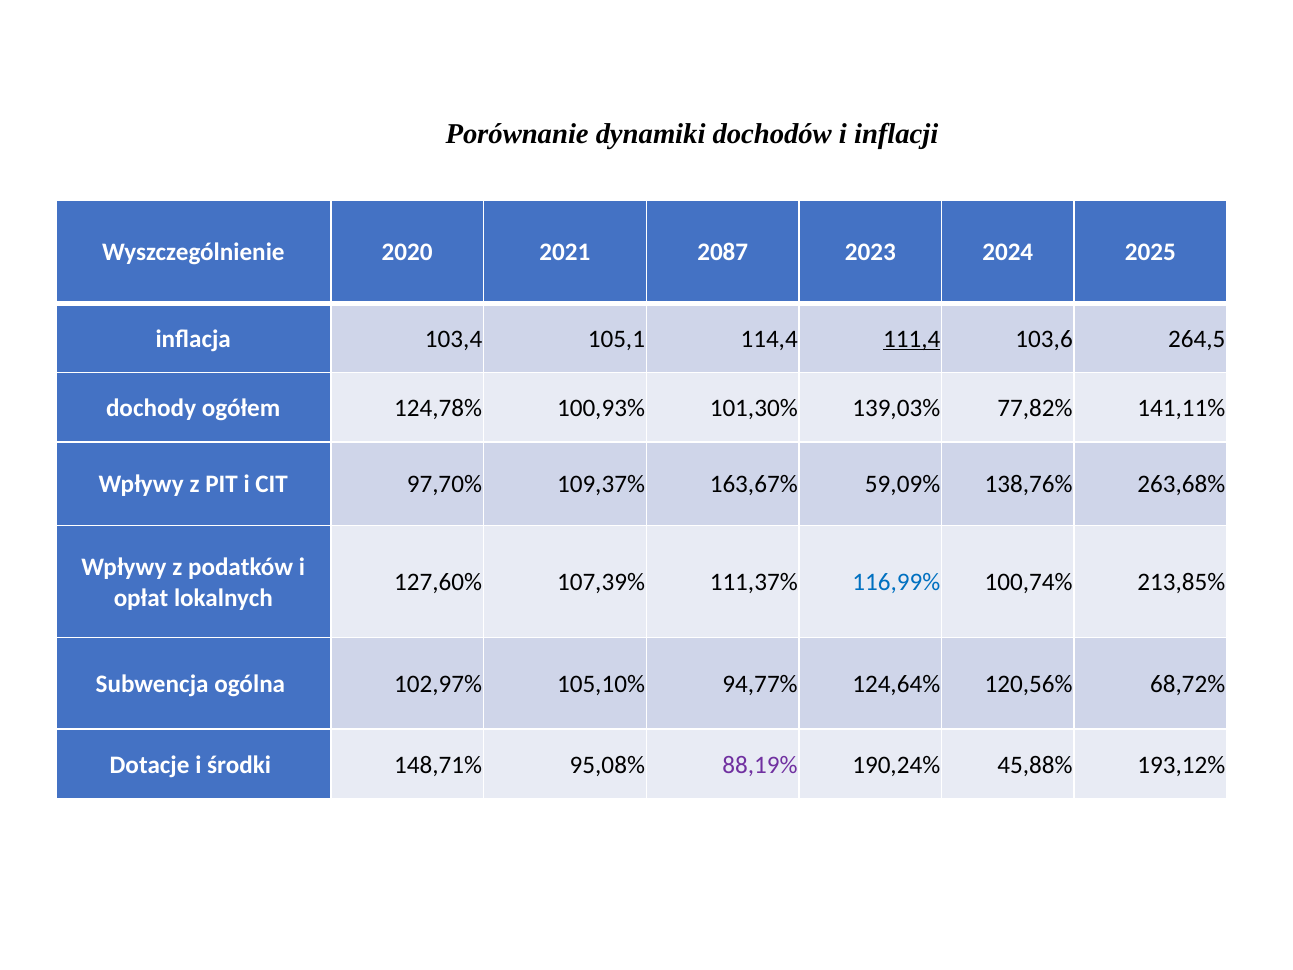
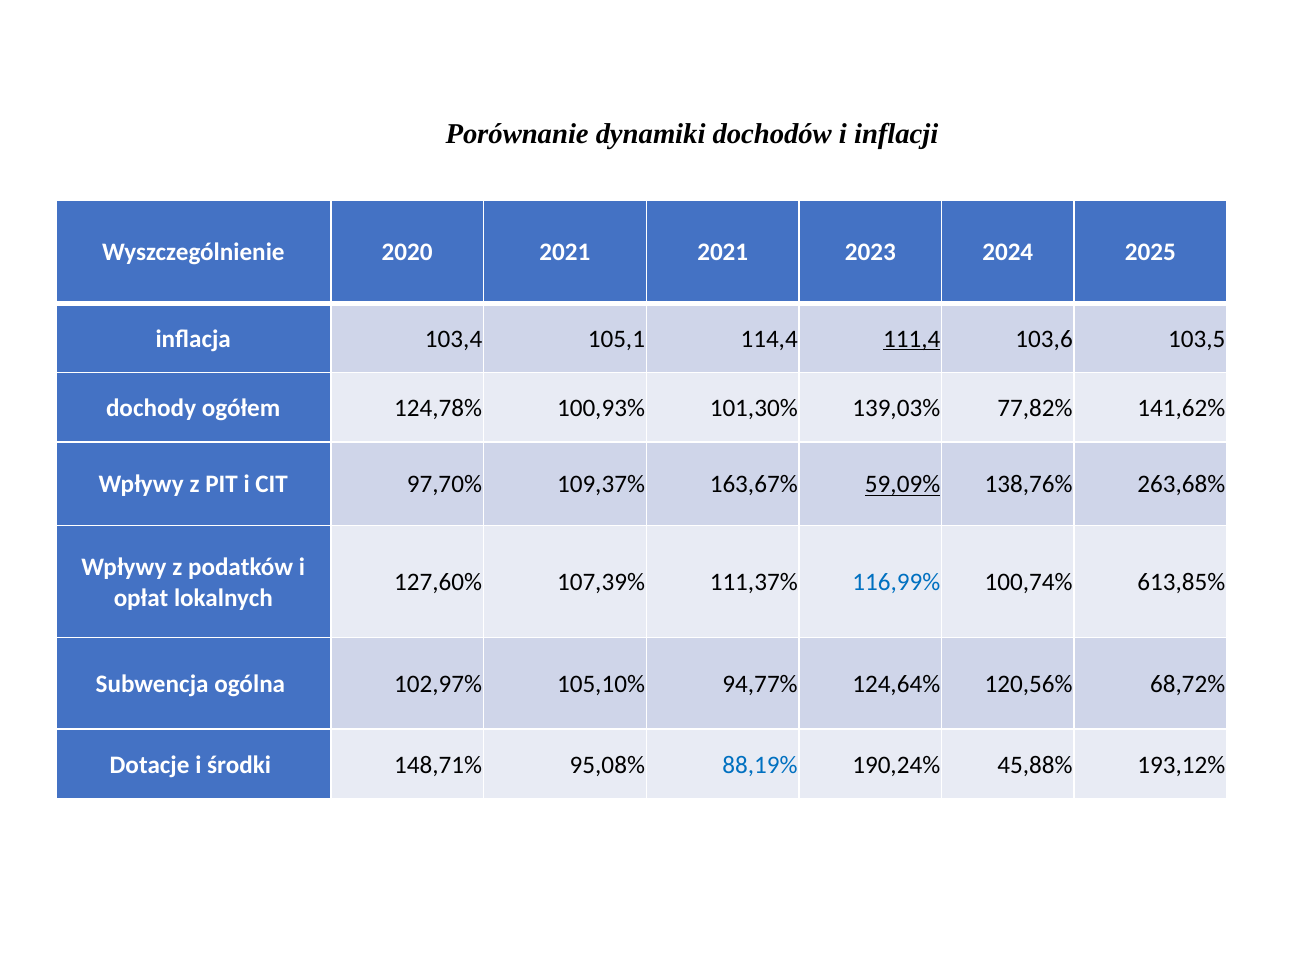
2021 2087: 2087 -> 2021
264,5: 264,5 -> 103,5
141,11%: 141,11% -> 141,62%
59,09% underline: none -> present
213,85%: 213,85% -> 613,85%
88,19% colour: purple -> blue
